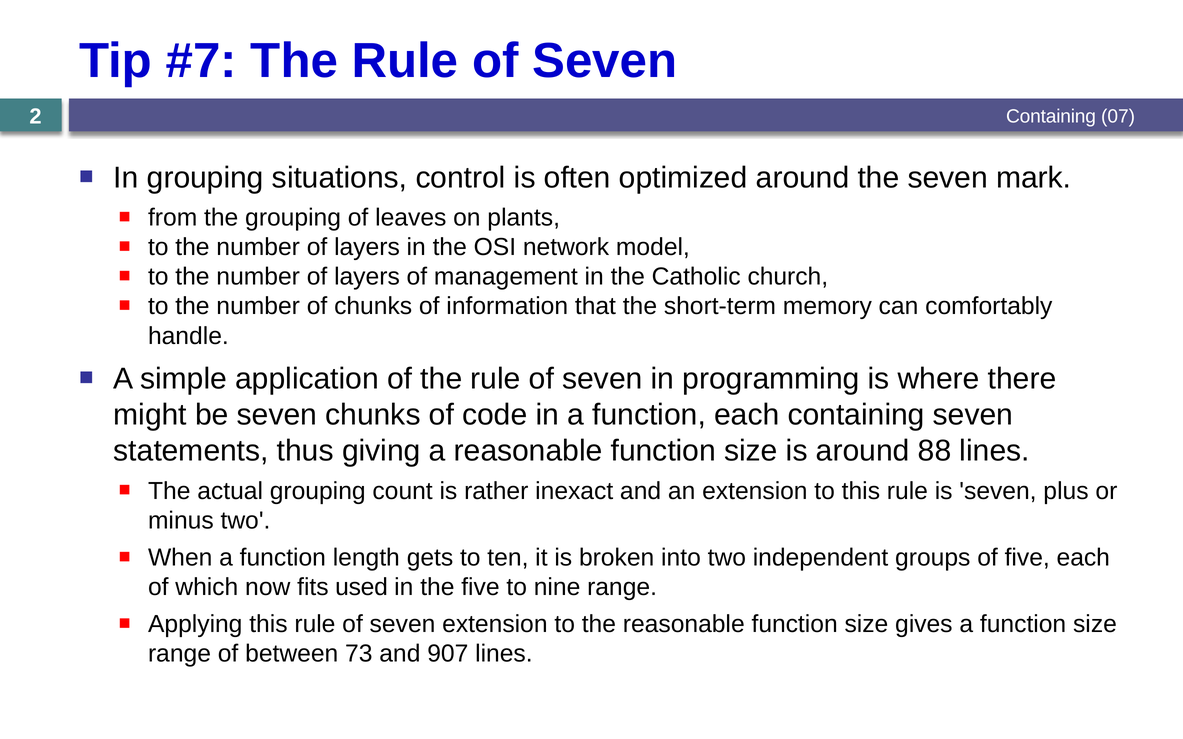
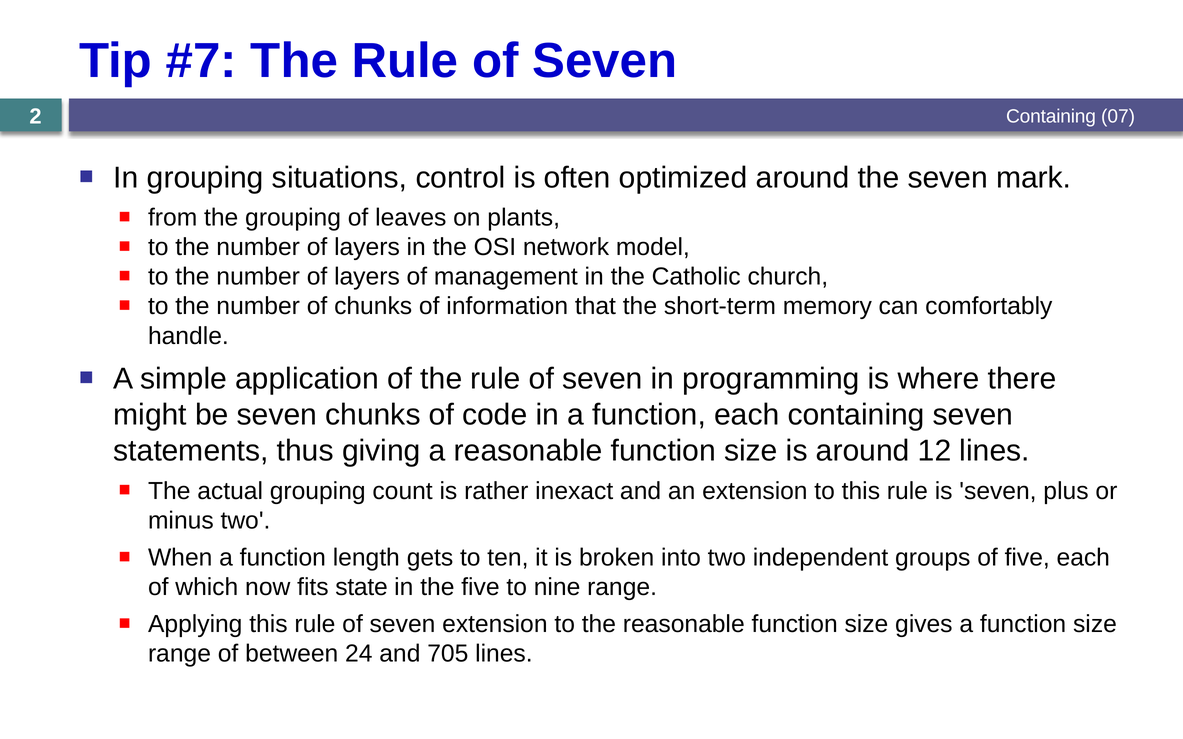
88: 88 -> 12
used: used -> state
73: 73 -> 24
907: 907 -> 705
